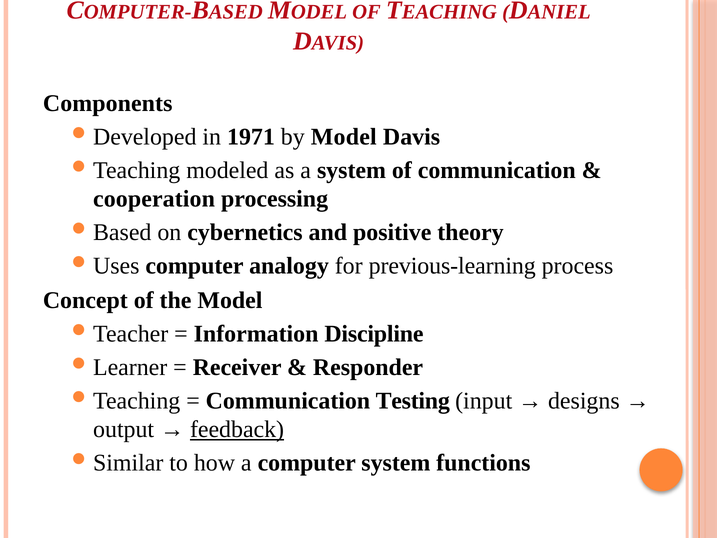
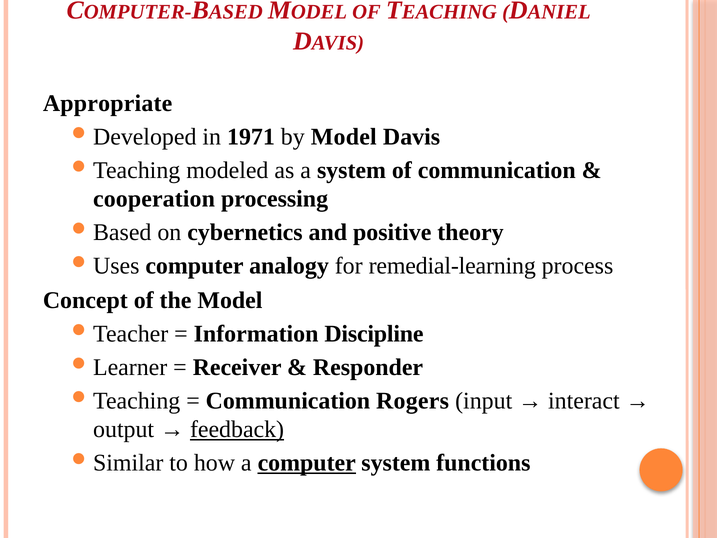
Components: Components -> Appropriate
previous-learning: previous-learning -> remedial-learning
Testing: Testing -> Rogers
designs: designs -> interact
computer at (307, 463) underline: none -> present
